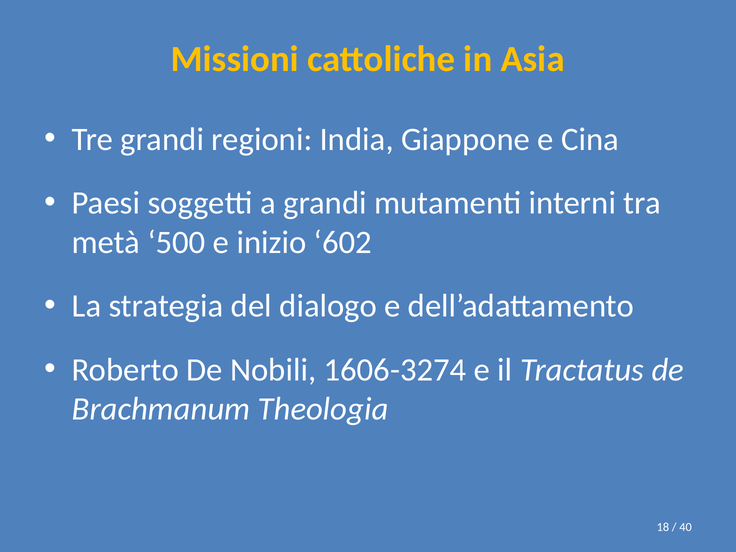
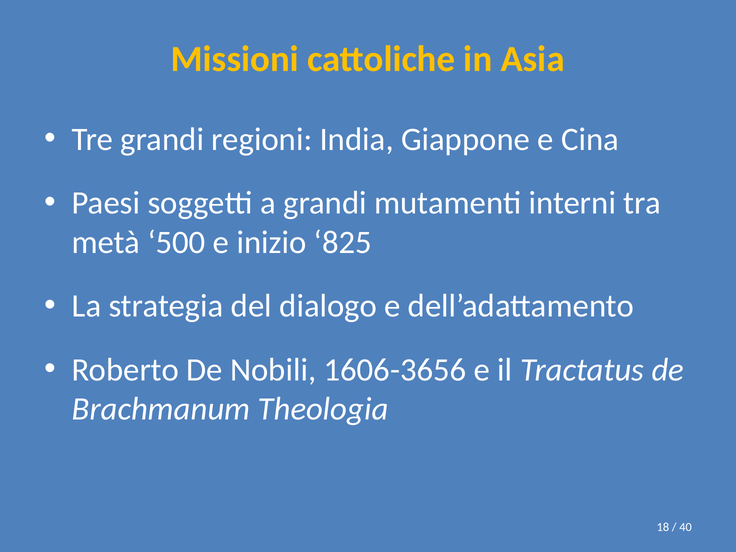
602: 602 -> 825
1606-3274: 1606-3274 -> 1606-3656
